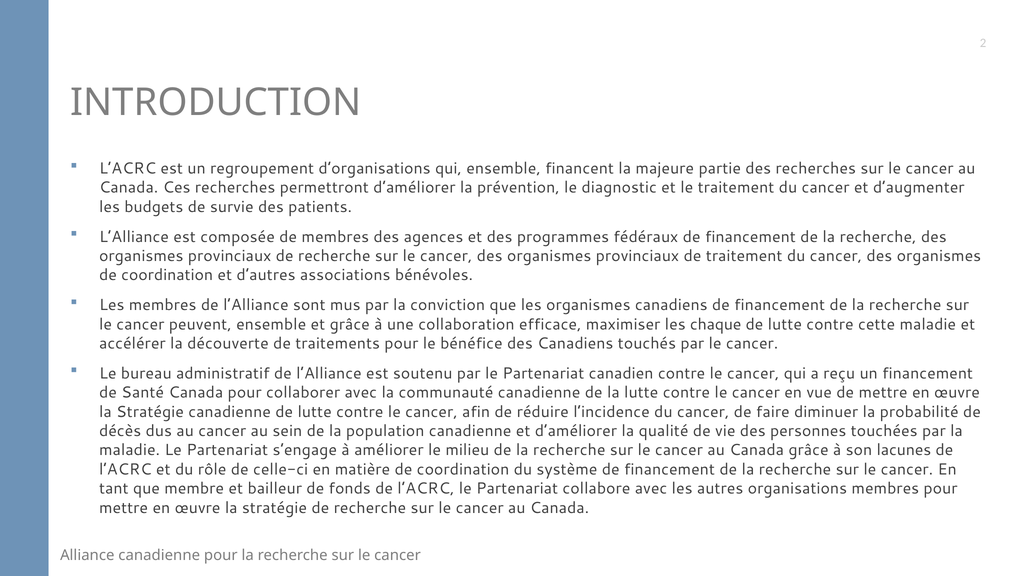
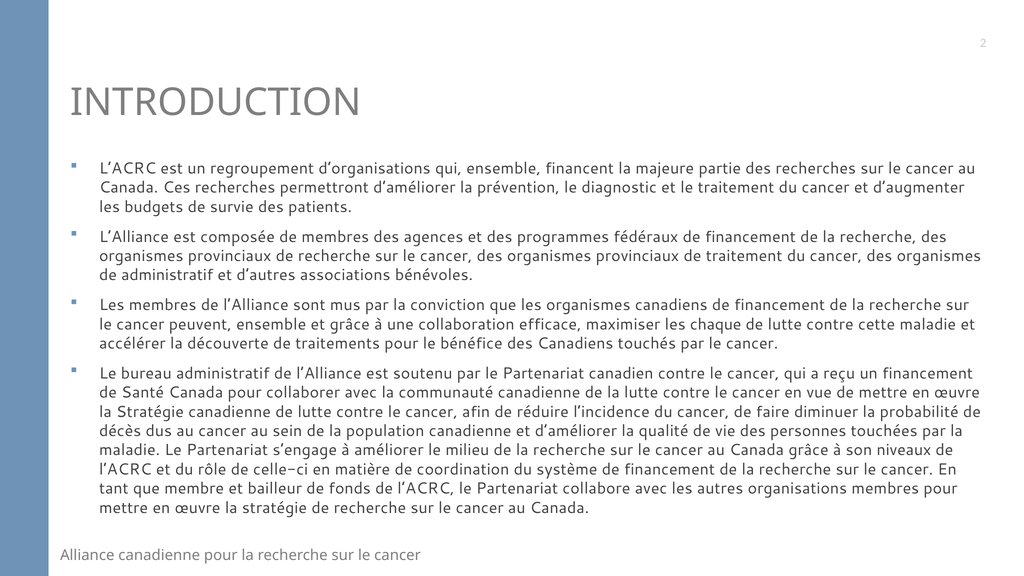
coordination at (167, 275): coordination -> administratif
lacunes: lacunes -> niveaux
